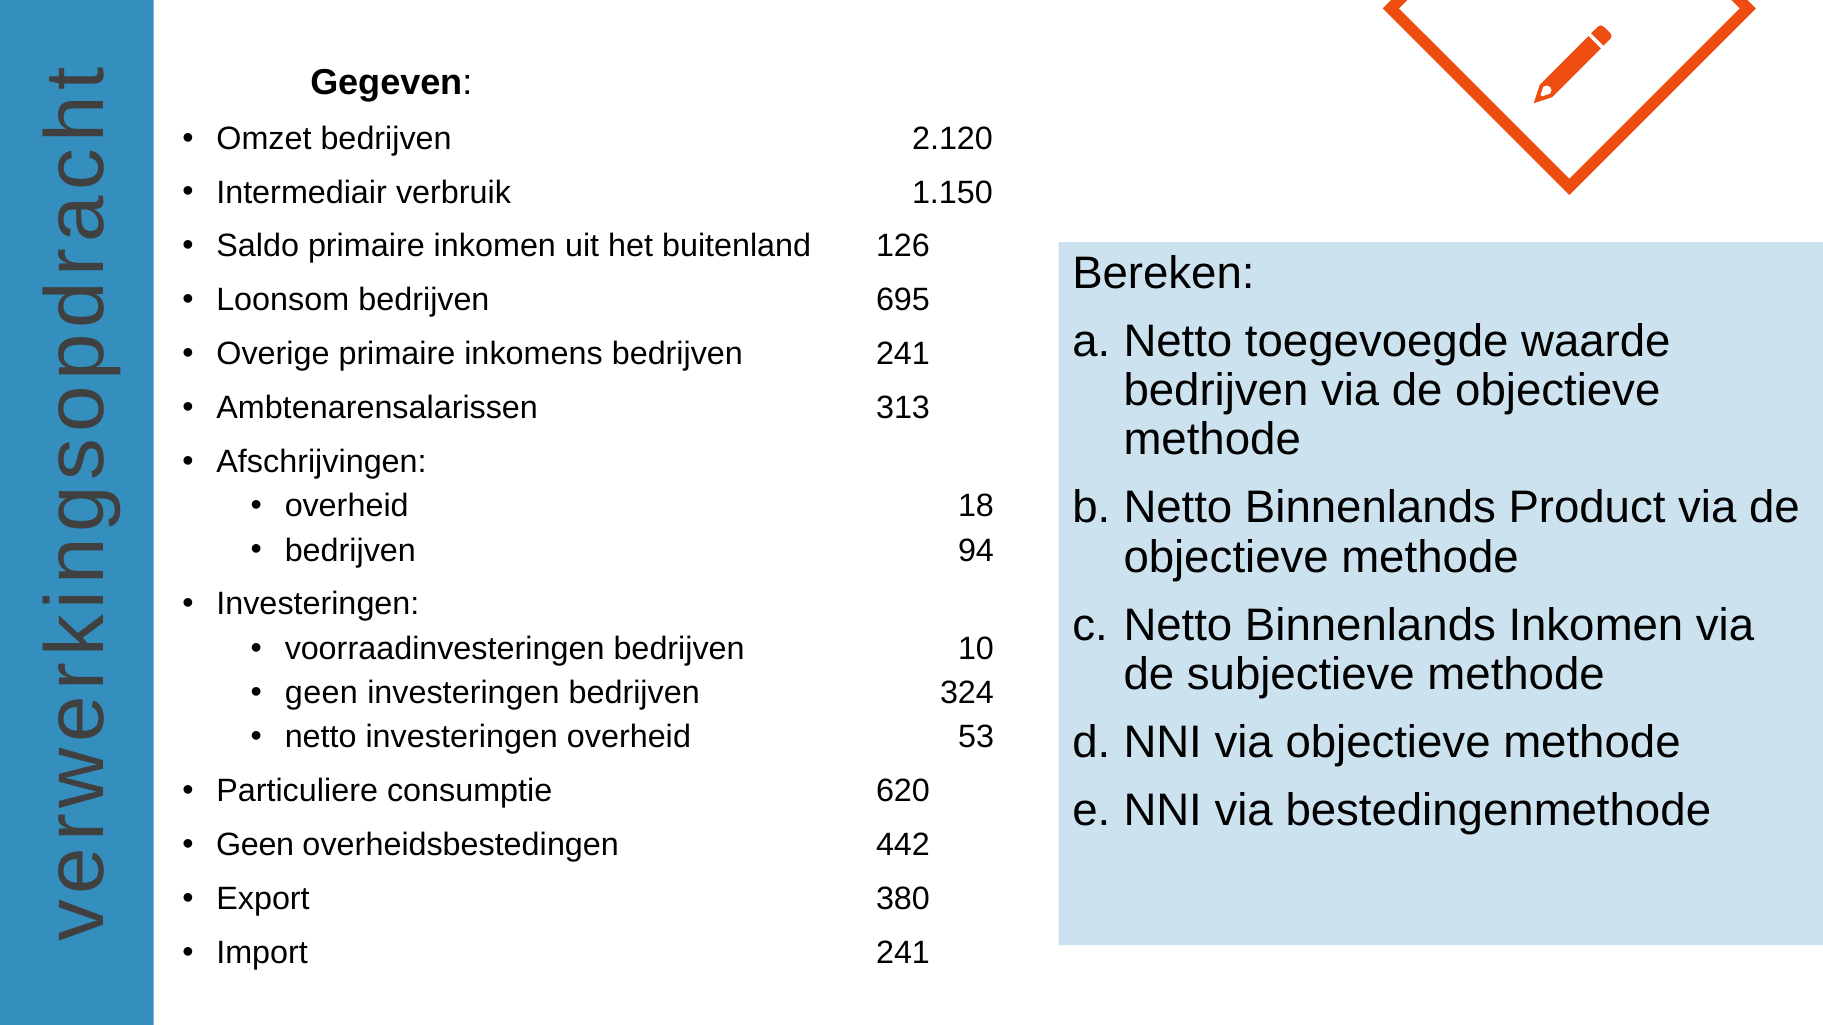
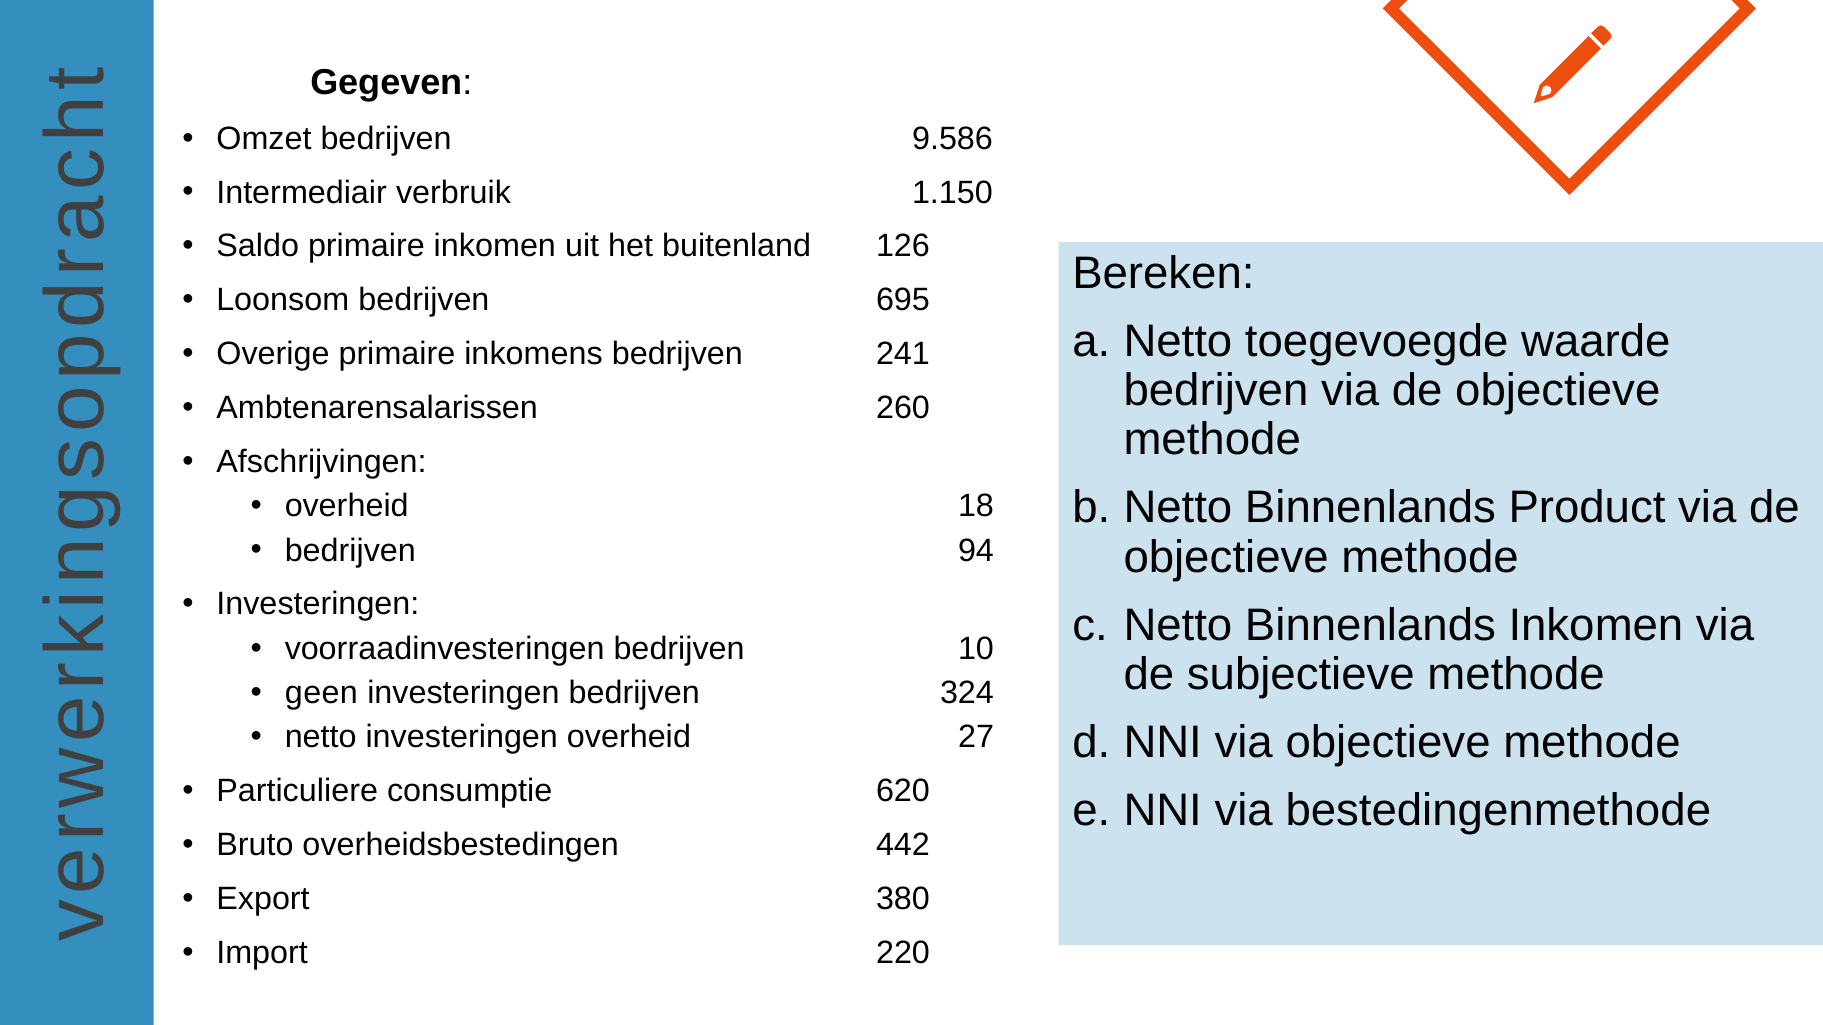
2.120: 2.120 -> 9.586
313: 313 -> 260
53: 53 -> 27
Geen at (255, 845): Geen -> Bruto
Import 241: 241 -> 220
